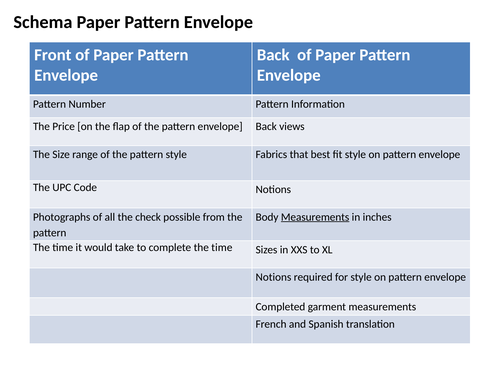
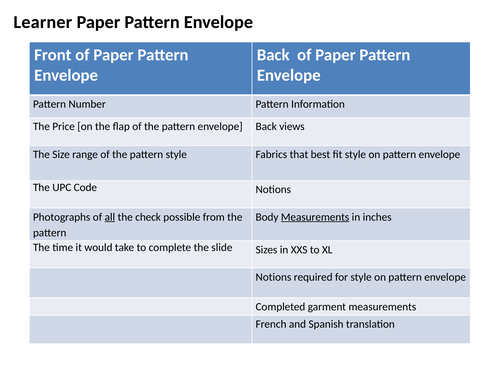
Schema: Schema -> Learner
all underline: none -> present
complete the time: time -> slide
